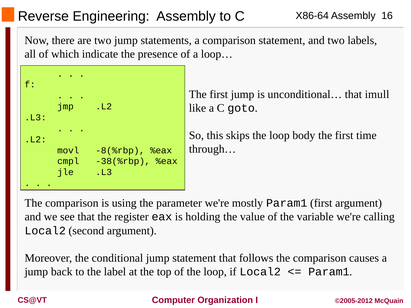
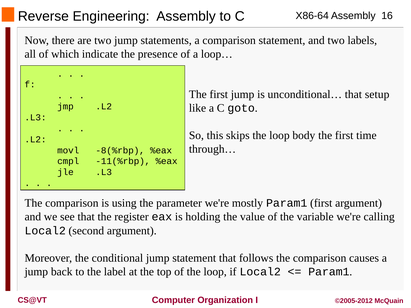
imull: imull -> setup
-38(%rbp: -38(%rbp -> -11(%rbp
